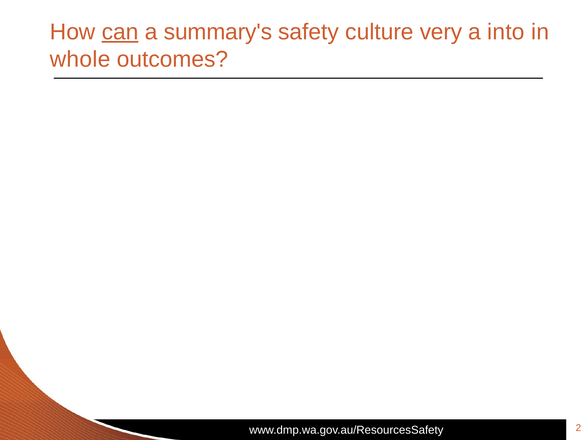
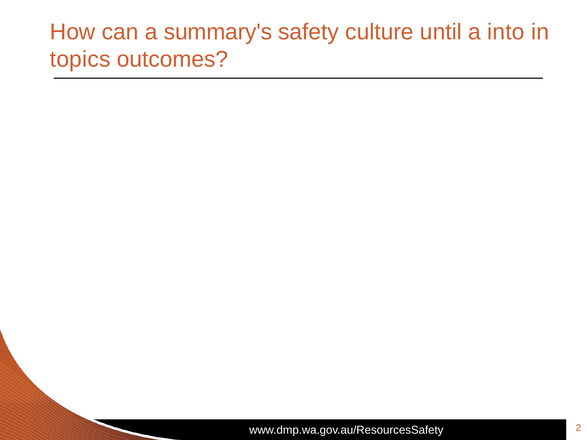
can underline: present -> none
very: very -> until
whole: whole -> topics
